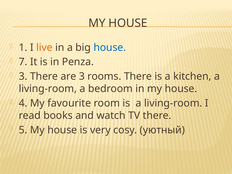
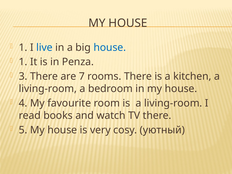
live colour: orange -> blue
7 at (23, 62): 7 -> 1
are 3: 3 -> 7
